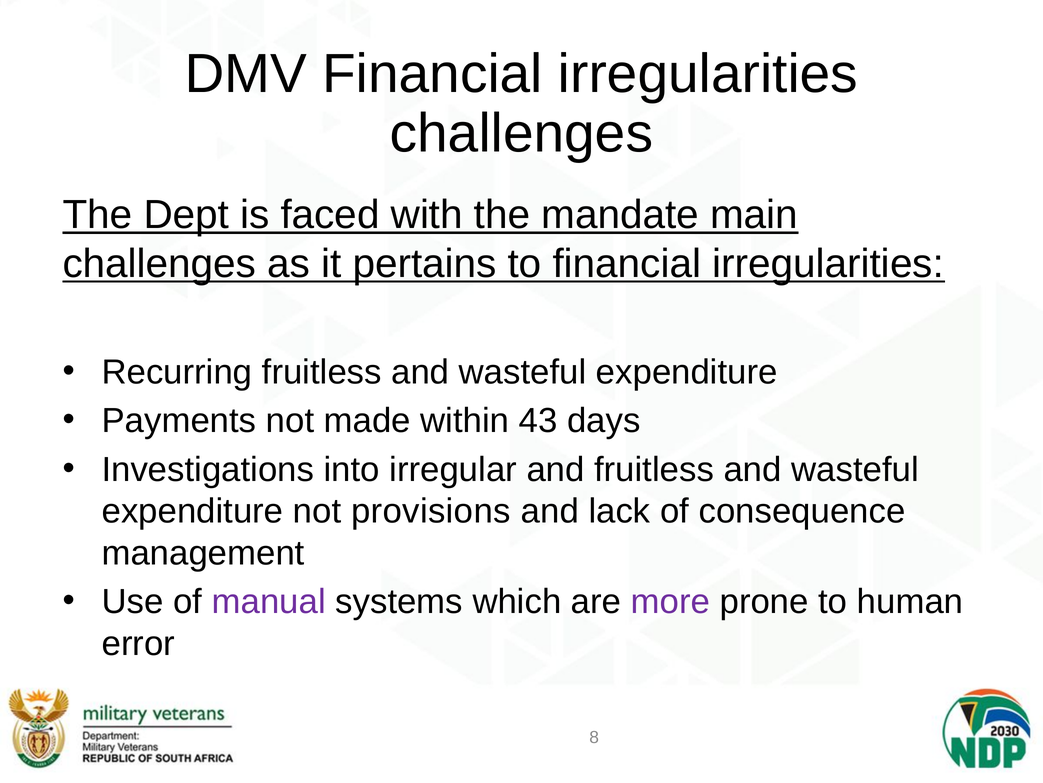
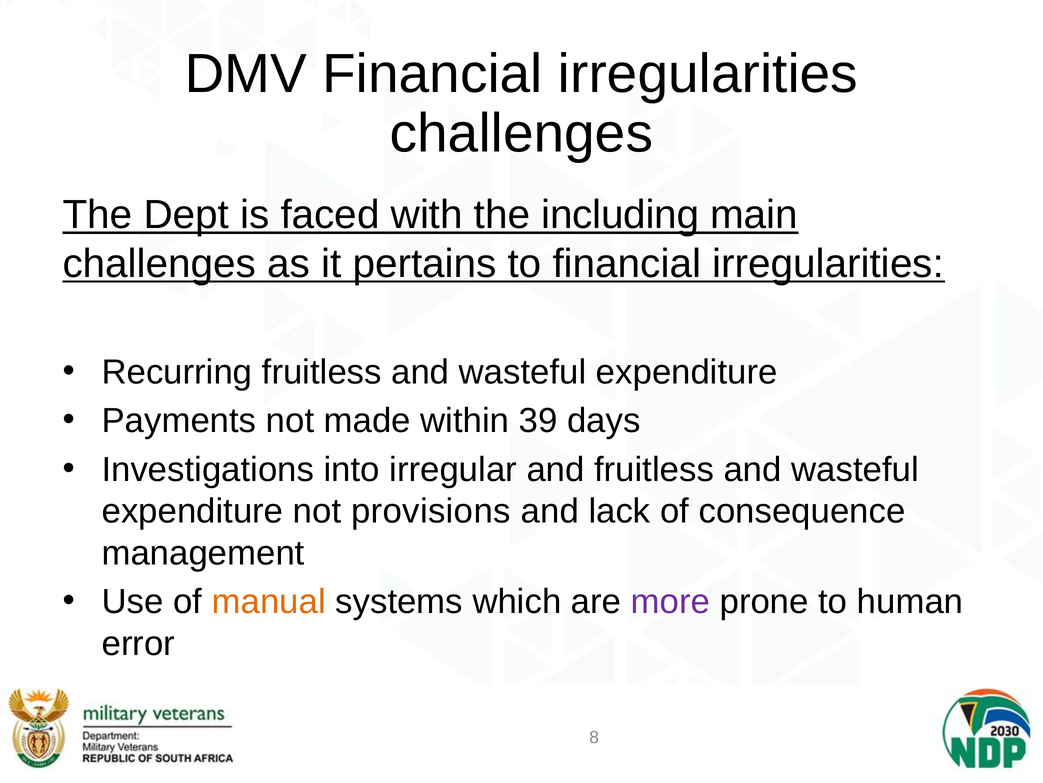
mandate: mandate -> including
43: 43 -> 39
manual colour: purple -> orange
